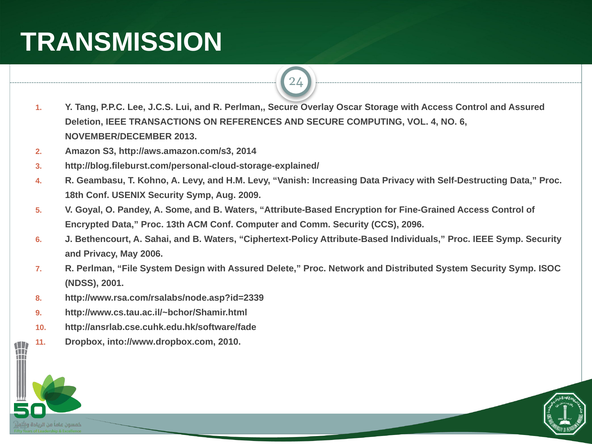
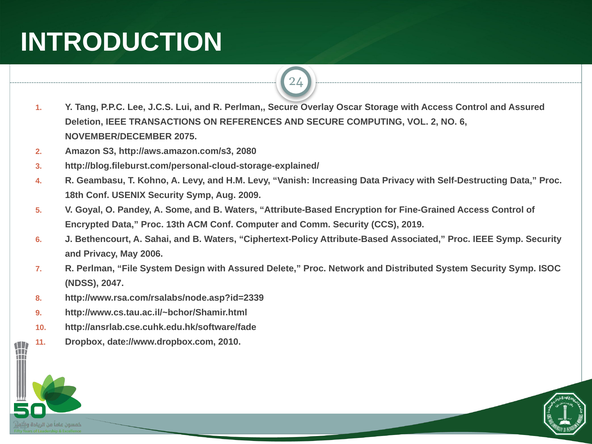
TRANSMISSION: TRANSMISSION -> INTRODUCTION
VOL 4: 4 -> 2
2013: 2013 -> 2075
2014: 2014 -> 2080
2096: 2096 -> 2019
Individuals: Individuals -> Associated
2001: 2001 -> 2047
into://www.dropbox.com: into://www.dropbox.com -> date://www.dropbox.com
